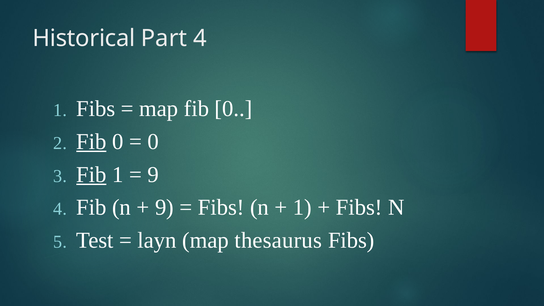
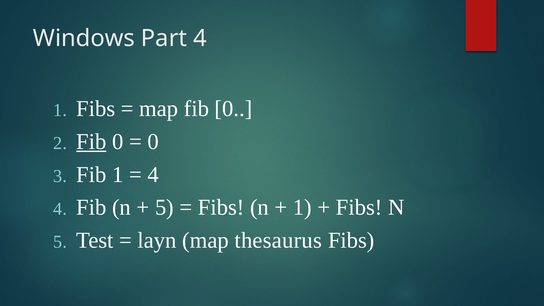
Historical: Historical -> Windows
Fib at (91, 175) underline: present -> none
9 at (153, 175): 9 -> 4
9 at (164, 207): 9 -> 5
